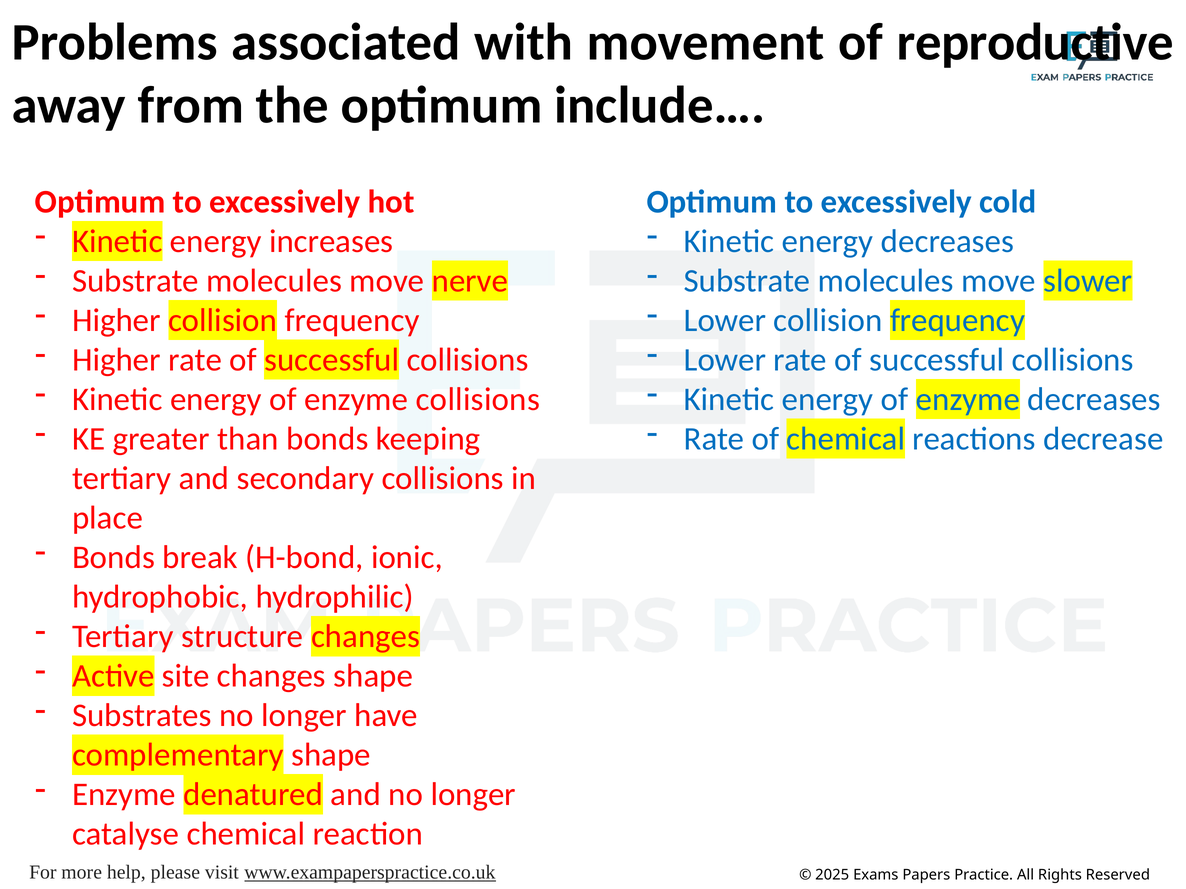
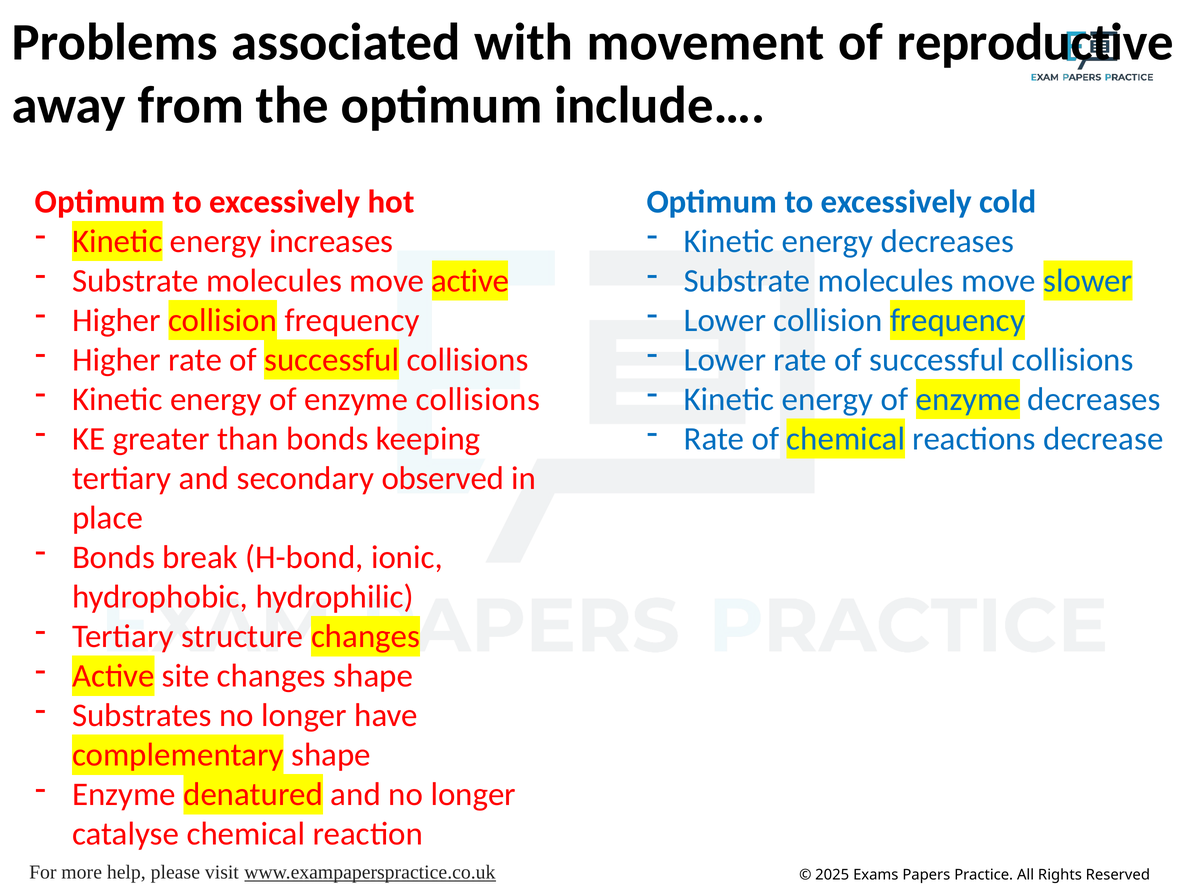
move nerve: nerve -> active
secondary collisions: collisions -> observed
